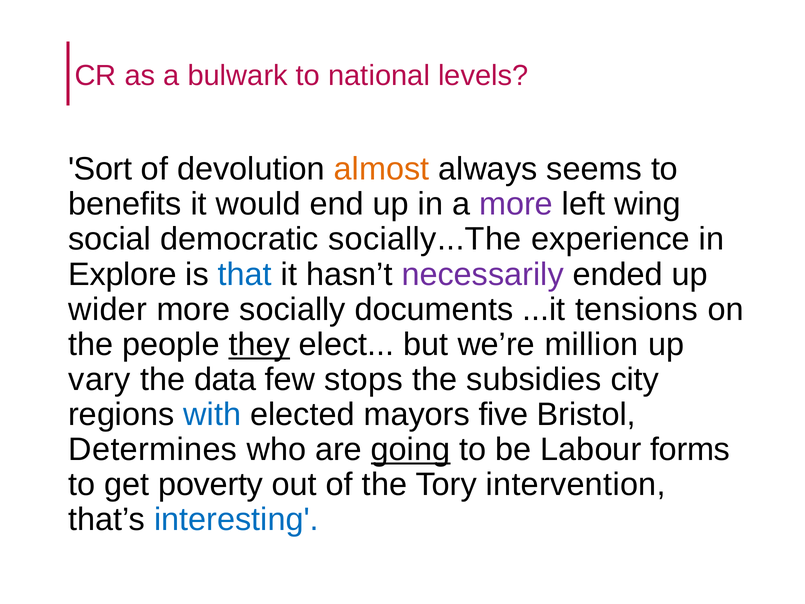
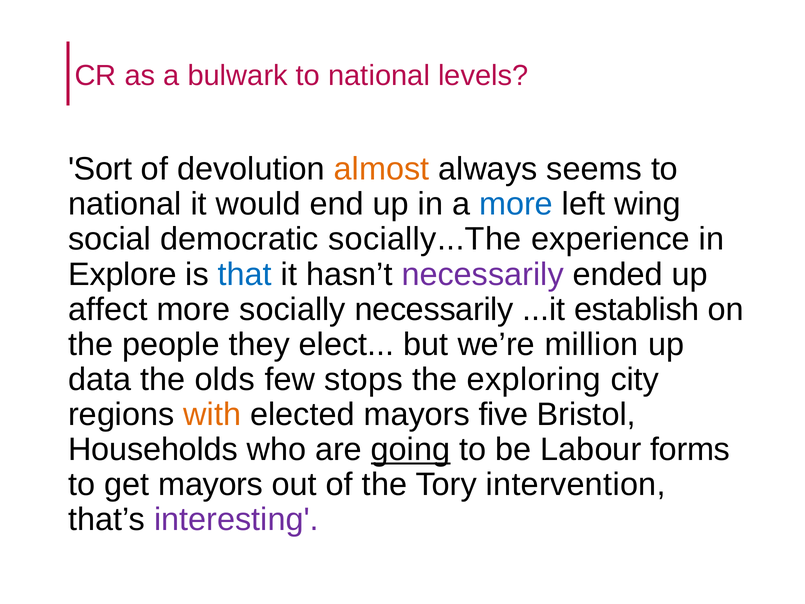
benefits at (125, 204): benefits -> national
more at (516, 204) colour: purple -> blue
wider: wider -> affect
socially documents: documents -> necessarily
tensions: tensions -> establish
they underline: present -> none
vary: vary -> data
data: data -> olds
subsidies: subsidies -> exploring
with colour: blue -> orange
Determines: Determines -> Households
get poverty: poverty -> mayors
interesting colour: blue -> purple
